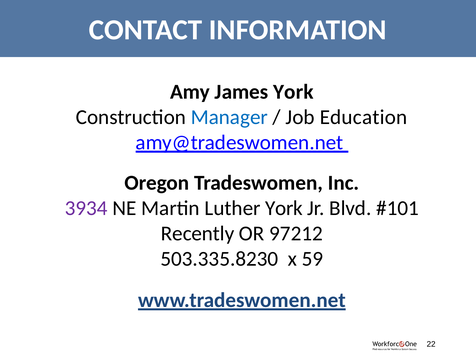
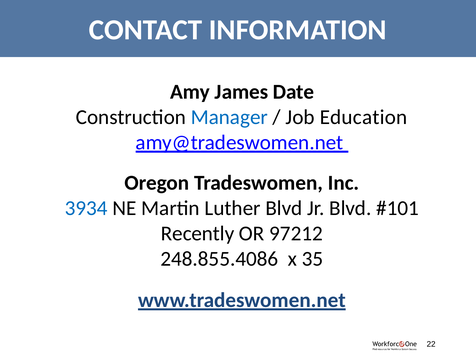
James York: York -> Date
3934 colour: purple -> blue
Luther York: York -> Blvd
503.335.8230: 503.335.8230 -> 248.855.4086
59: 59 -> 35
